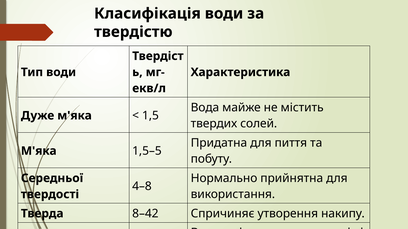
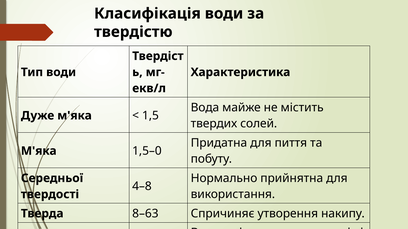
1,5–5: 1,5–5 -> 1,5–0
8–42: 8–42 -> 8–63
